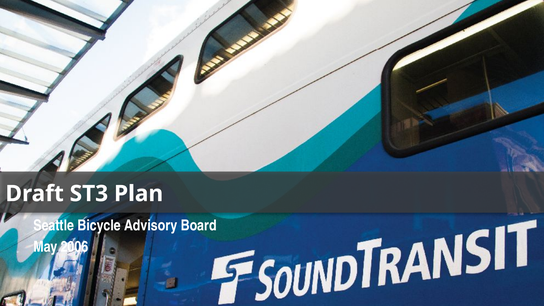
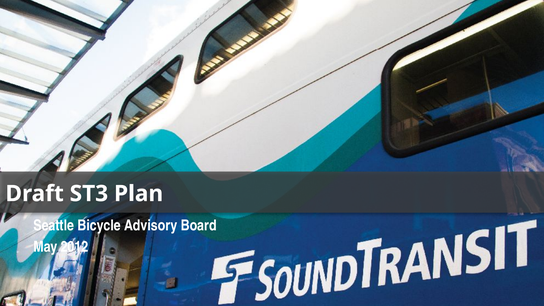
2006: 2006 -> 2012
